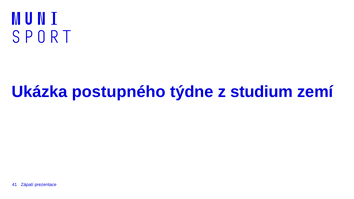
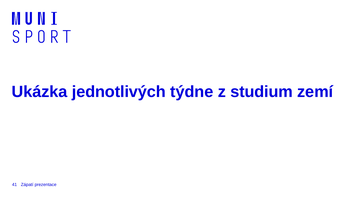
postupného: postupného -> jednotlivých
